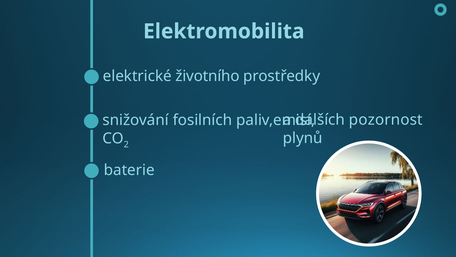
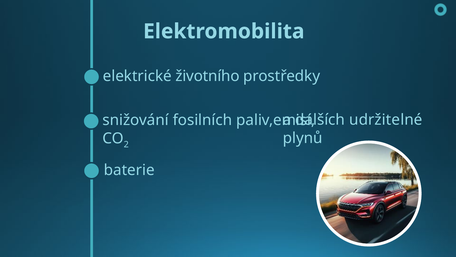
pozornost: pozornost -> udržitelné
